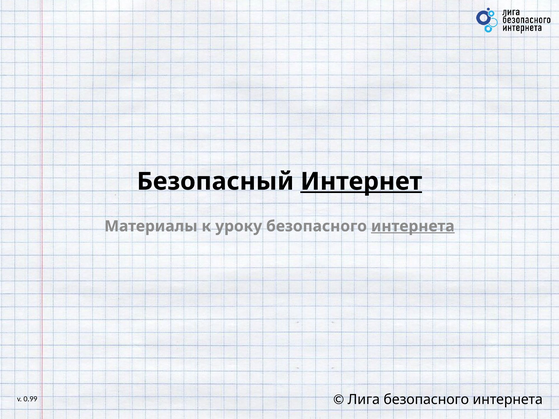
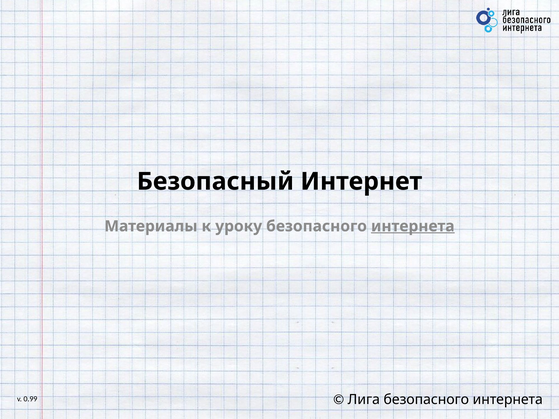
Интернет underline: present -> none
